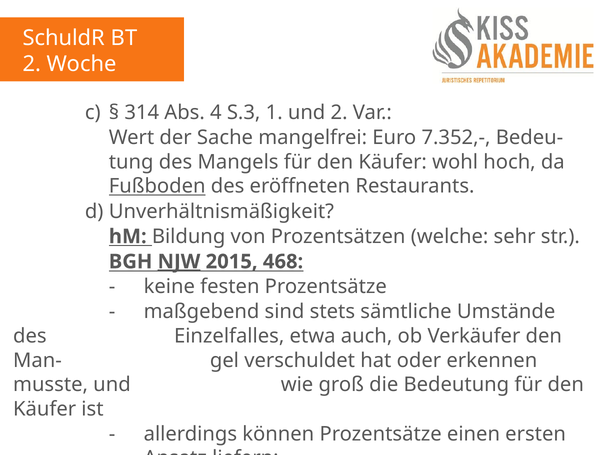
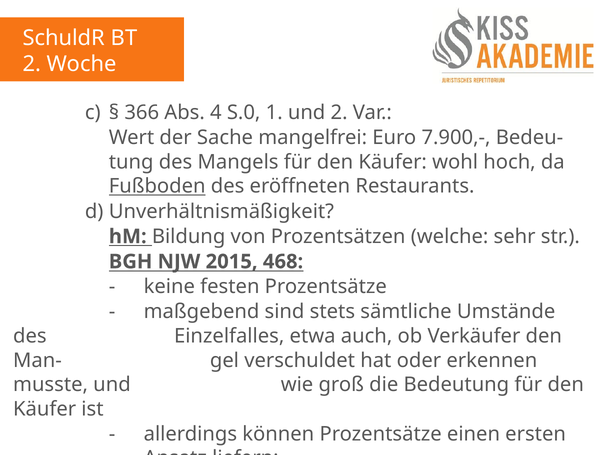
314: 314 -> 366
S.3: S.3 -> S.0
7.352,-: 7.352,- -> 7.900,-
NJW underline: present -> none
